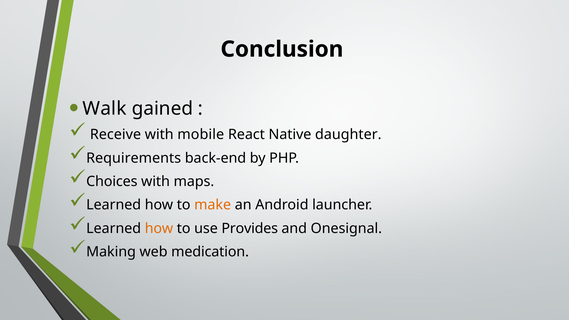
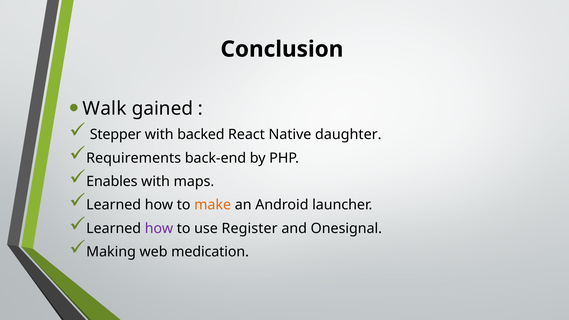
Receive: Receive -> Stepper
mobile: mobile -> backed
Choices: Choices -> Enables
how at (159, 228) colour: orange -> purple
Provides: Provides -> Register
